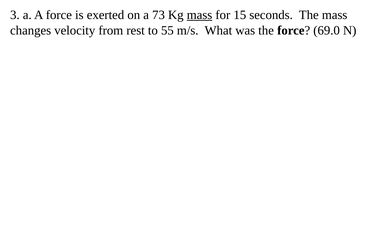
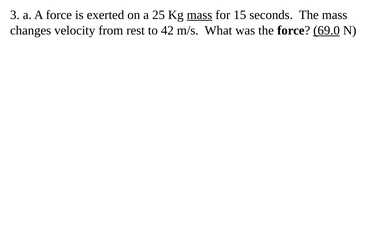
73: 73 -> 25
55: 55 -> 42
69.0 underline: none -> present
